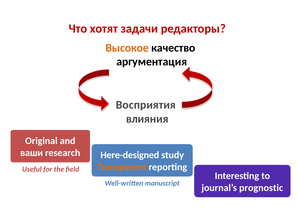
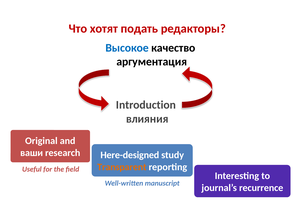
задачи: задачи -> подать
Высокое colour: orange -> blue
Восприятия: Восприятия -> Introduction
prognostic: prognostic -> recurrence
